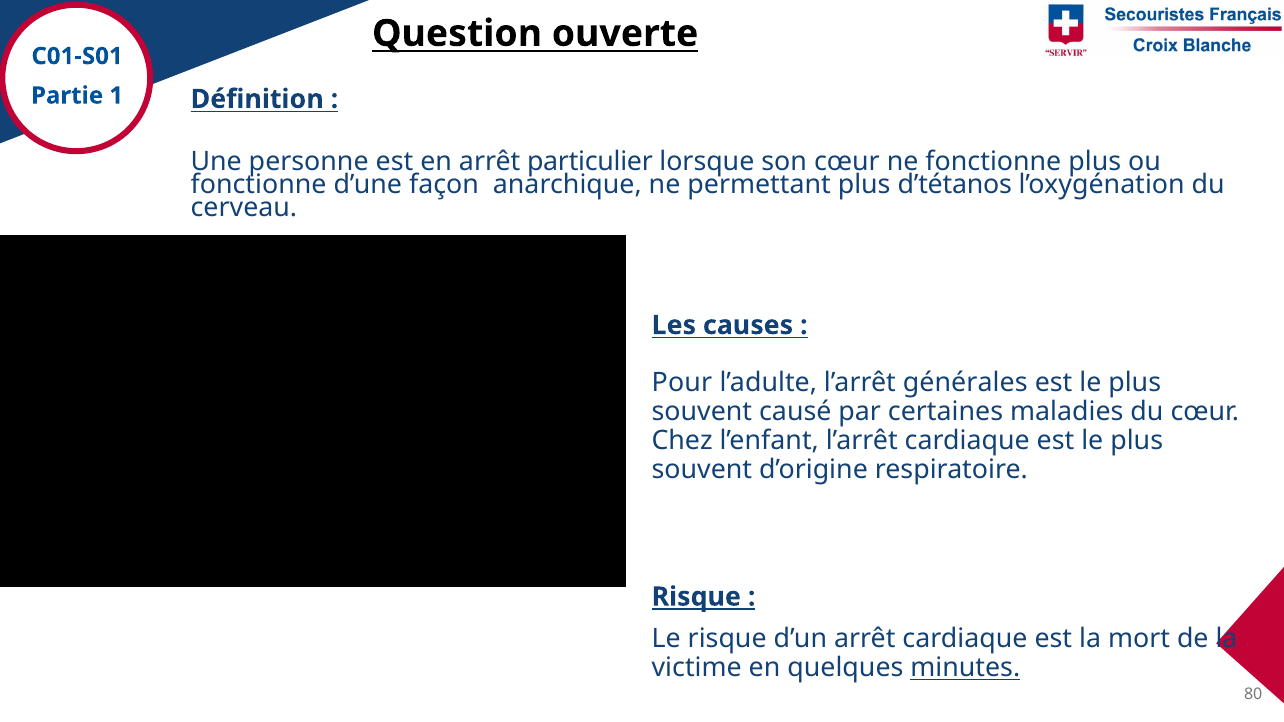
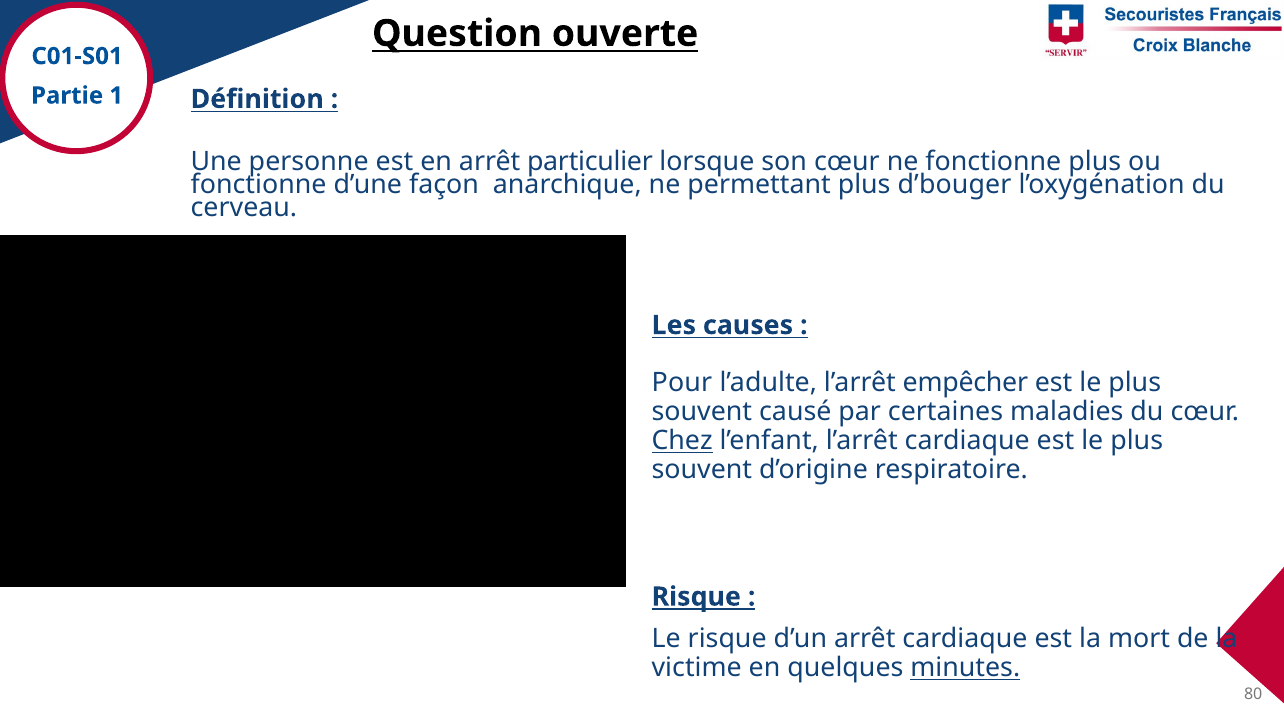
d’tétanos: d’tétanos -> d’bouger
générales: générales -> empêcher
Chez underline: none -> present
